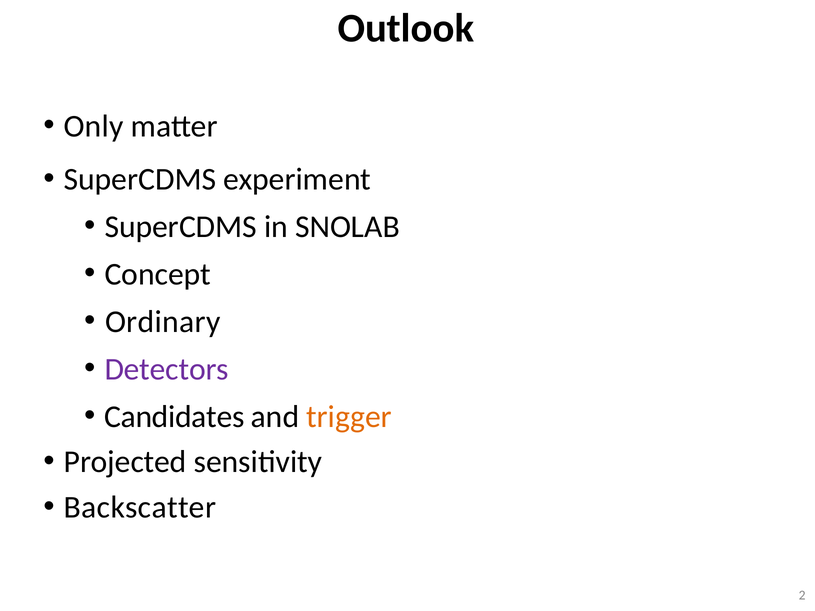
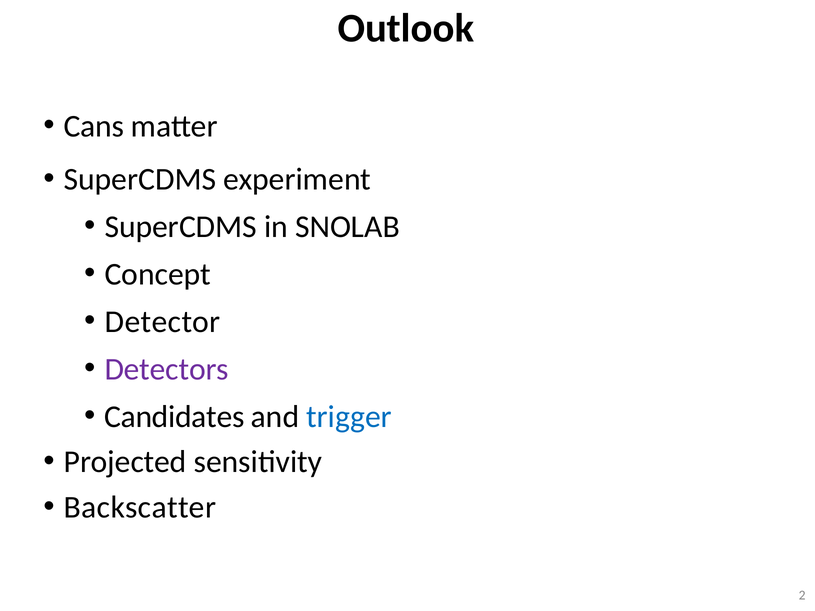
Only: Only -> Cans
Ordinary: Ordinary -> Detector
trigger colour: orange -> blue
